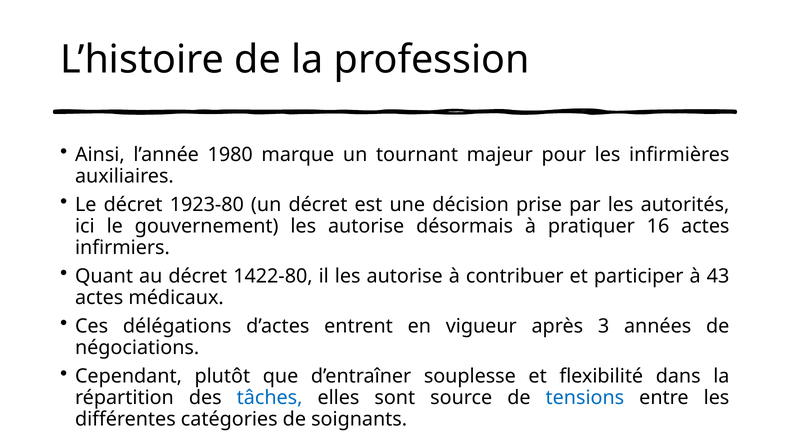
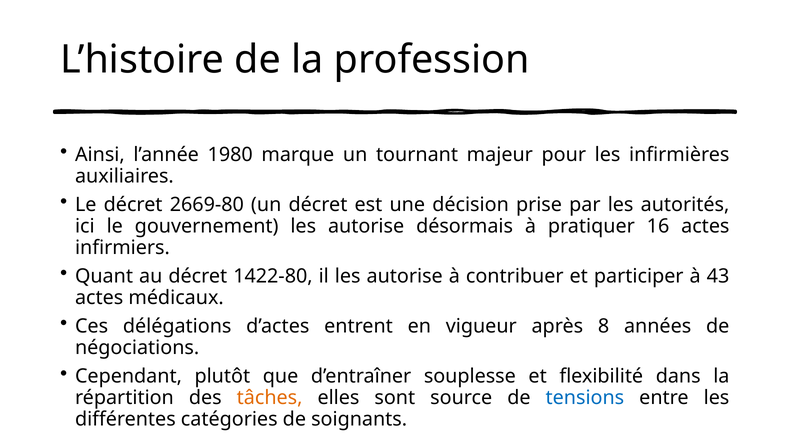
1923-80: 1923-80 -> 2669-80
3: 3 -> 8
tâches colour: blue -> orange
